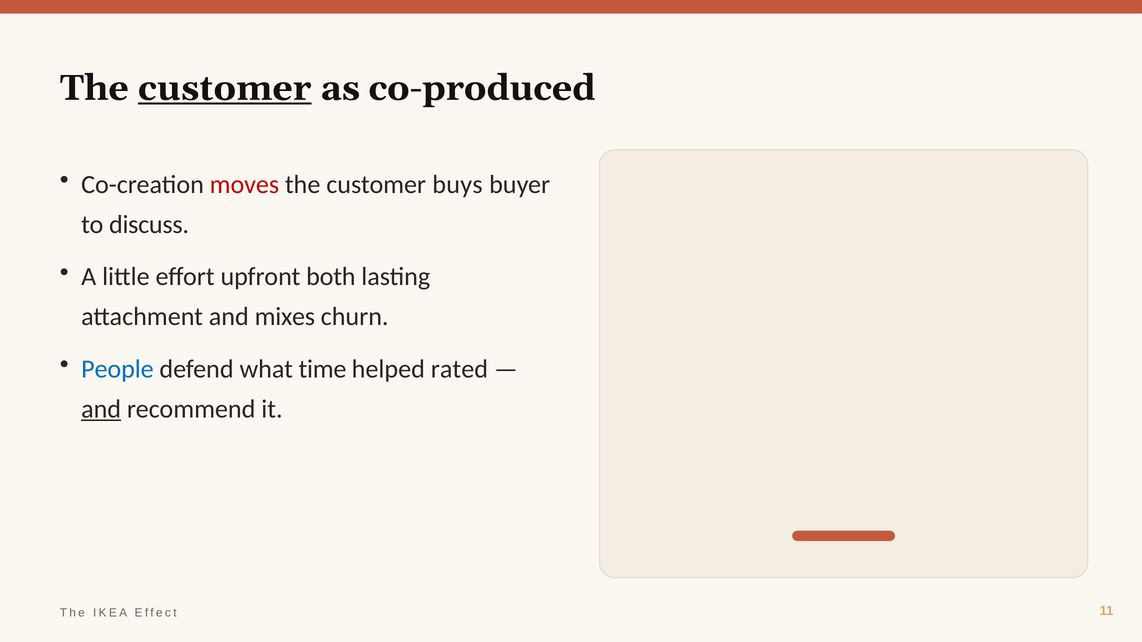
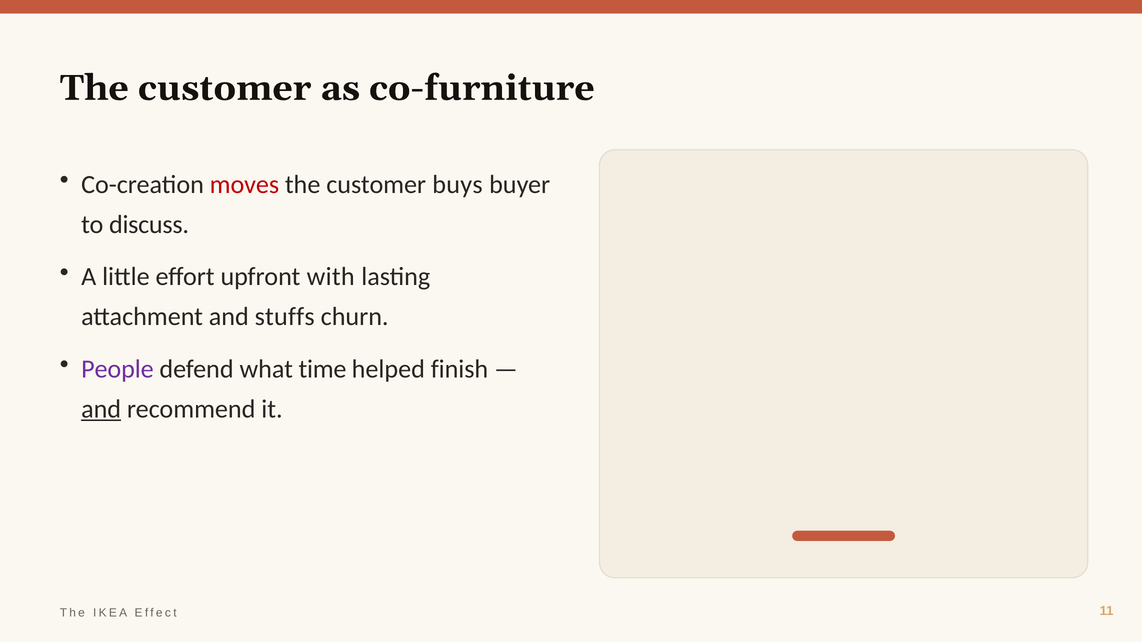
customer at (225, 88) underline: present -> none
co-produced: co-produced -> co-furniture
both: both -> with
mixes: mixes -> stuffs
People colour: blue -> purple
rated: rated -> finish
